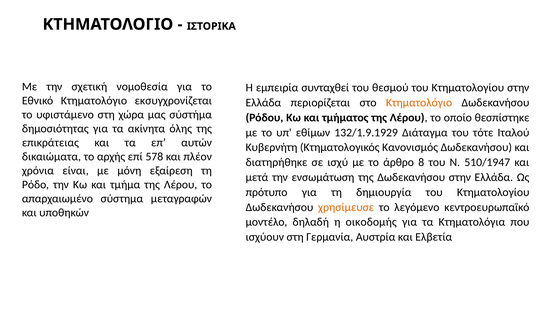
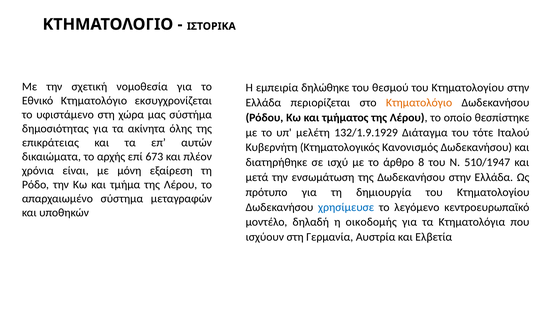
συνταχθεί: συνταχθεί -> δηλώθηκε
εθίμων: εθίμων -> µελέτη
578: 578 -> 673
χρησίμευσε colour: orange -> blue
